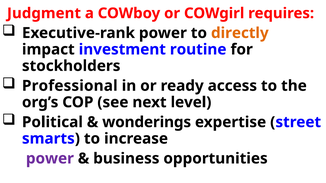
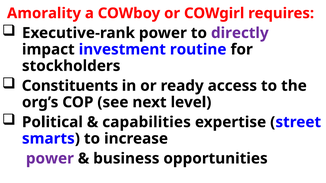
Judgment: Judgment -> Amorality
directly colour: orange -> purple
Professional: Professional -> Constituents
wonderings: wonderings -> capabilities
